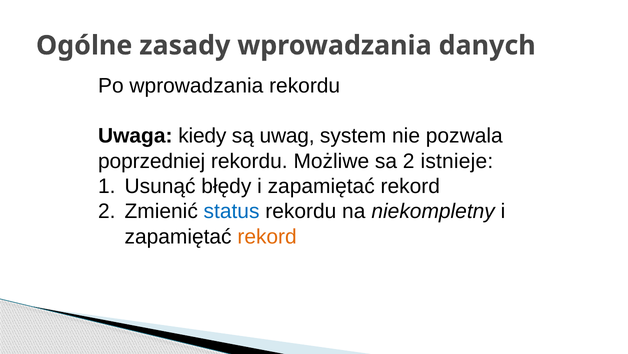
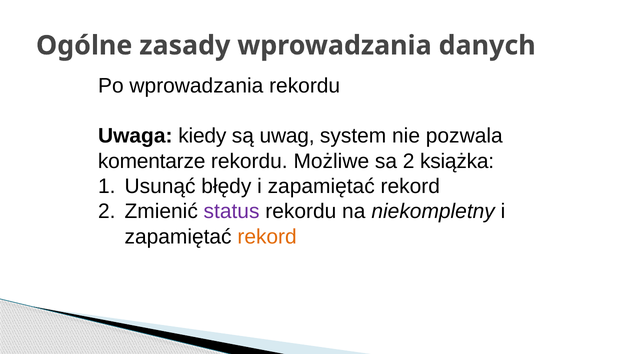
poprzedniej: poprzedniej -> komentarze
istnieje: istnieje -> książka
status colour: blue -> purple
